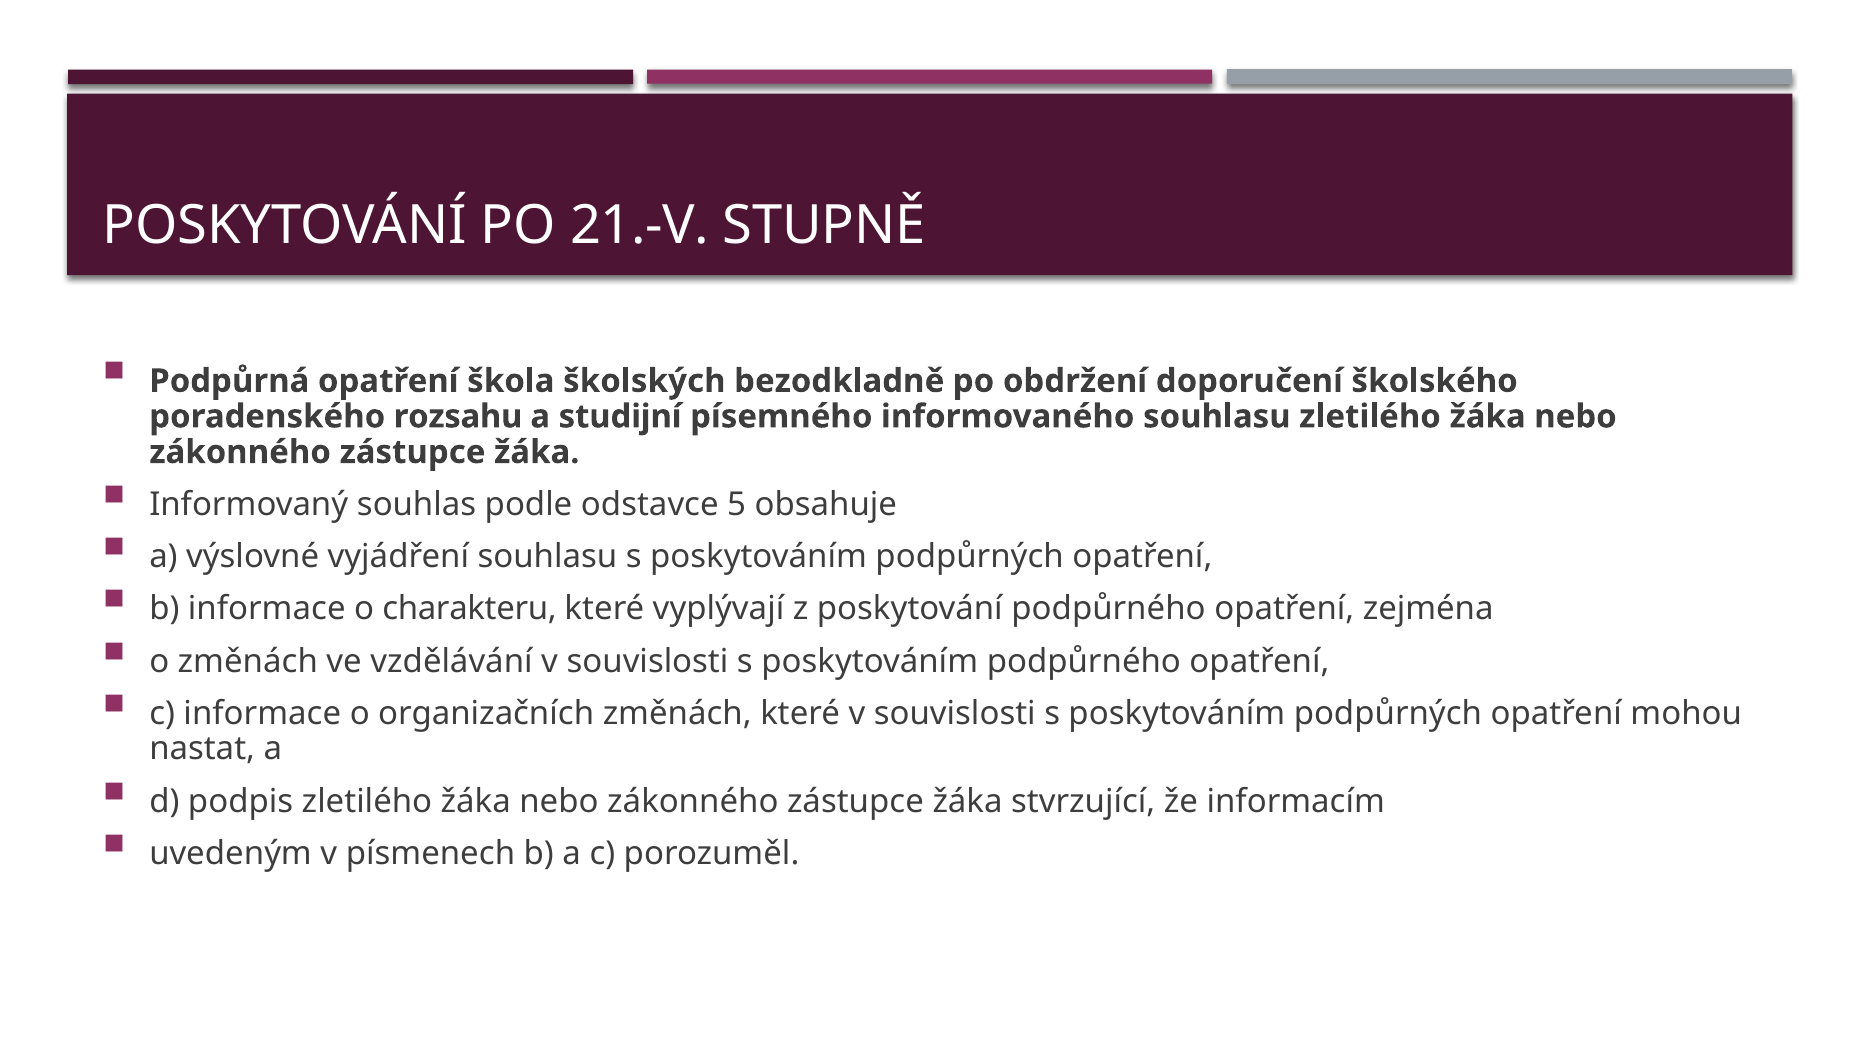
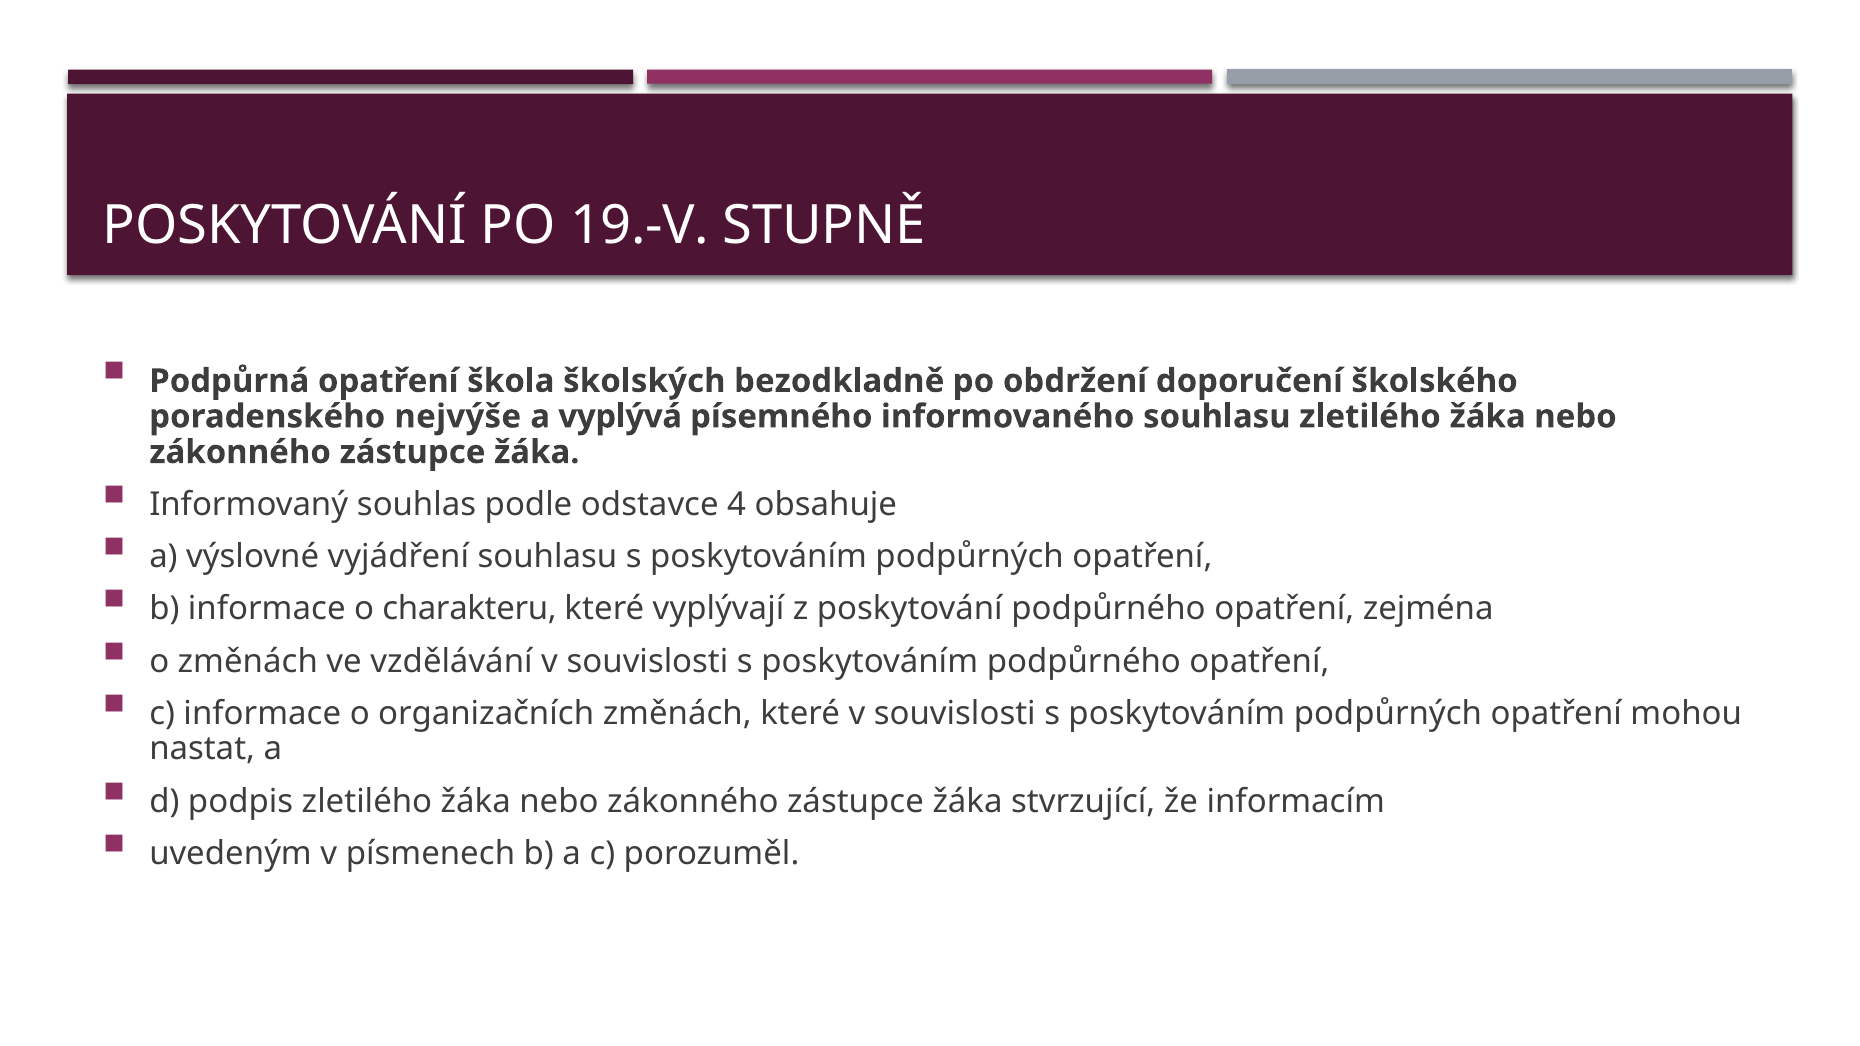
21.-V: 21.-V -> 19.-V
rozsahu: rozsahu -> nejvýše
studijní: studijní -> vyplývá
5: 5 -> 4
